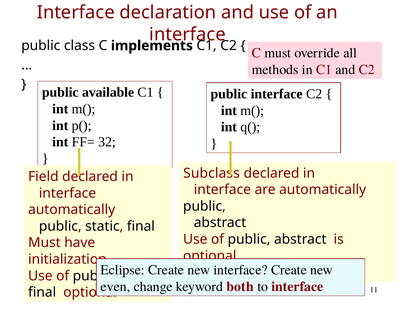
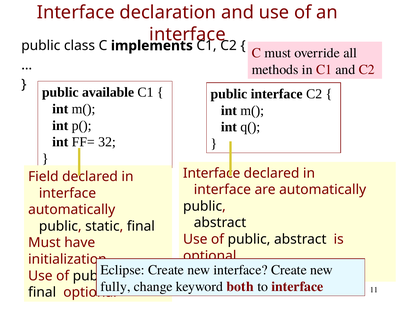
Subclass at (212, 173): Subclass -> Interface
even: even -> fully
